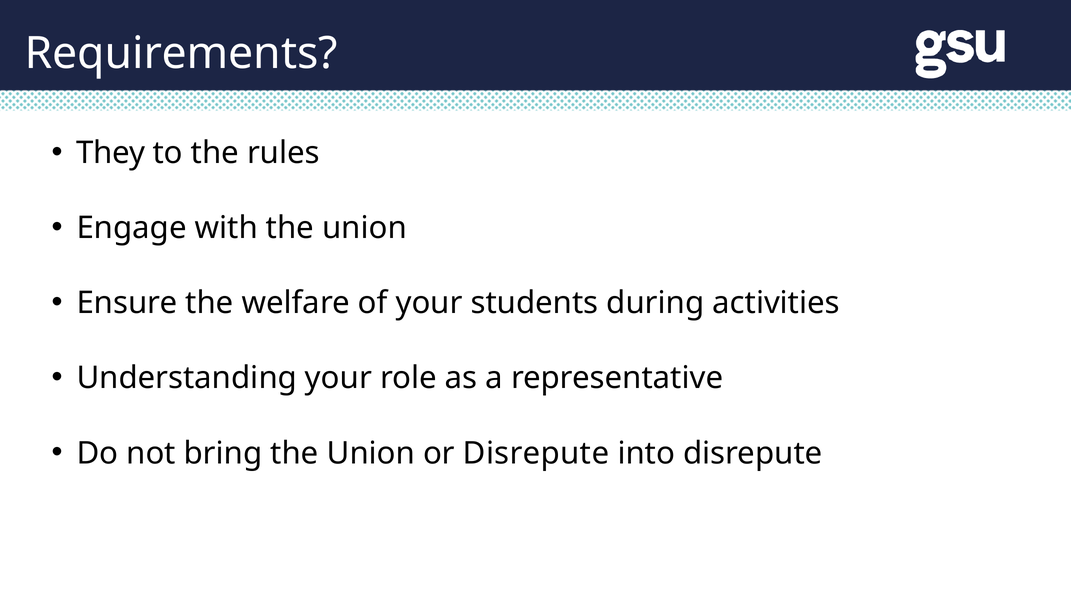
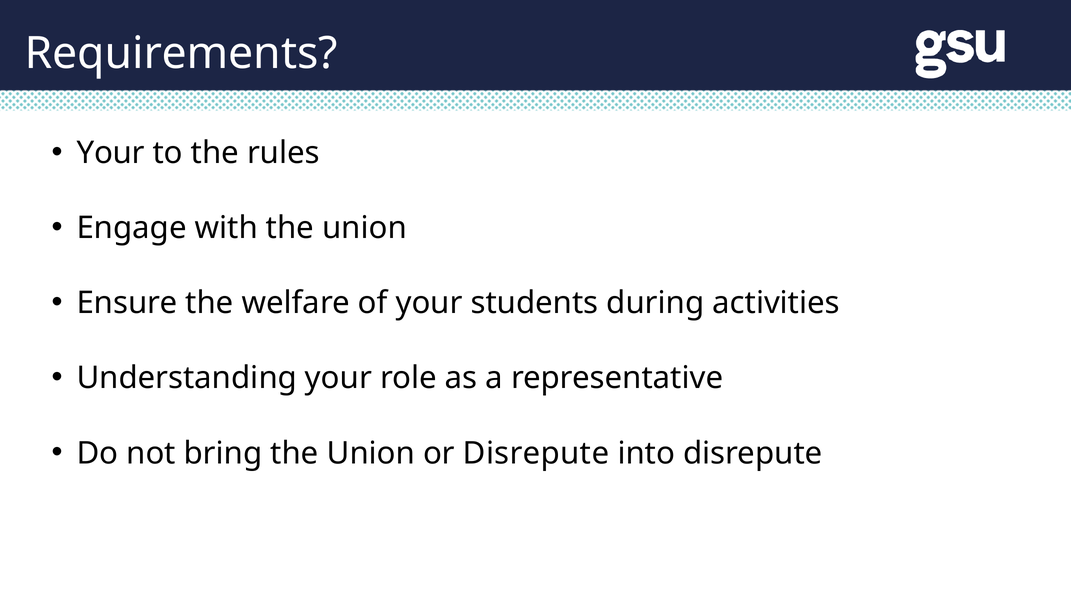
They at (111, 153): They -> Your
